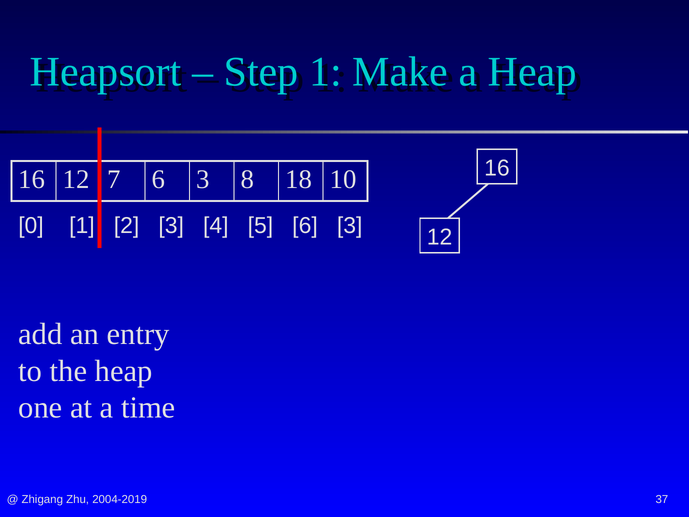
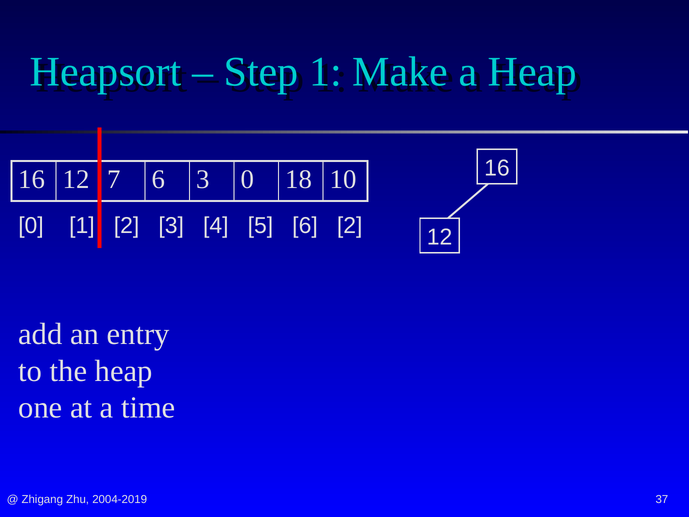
3 8: 8 -> 0
5 6 3: 3 -> 2
